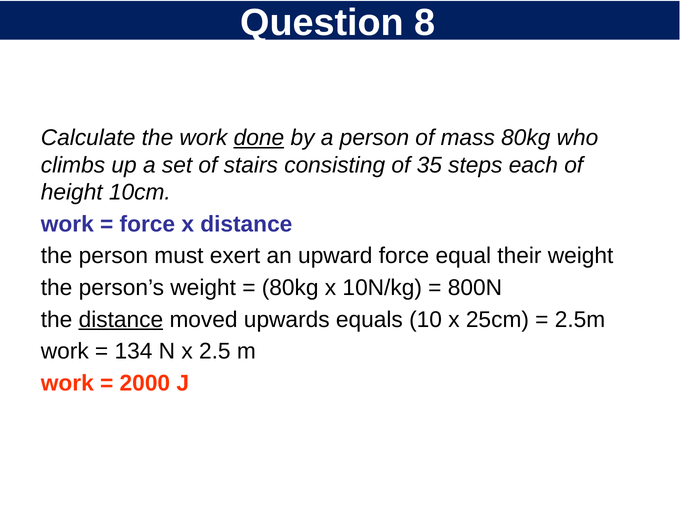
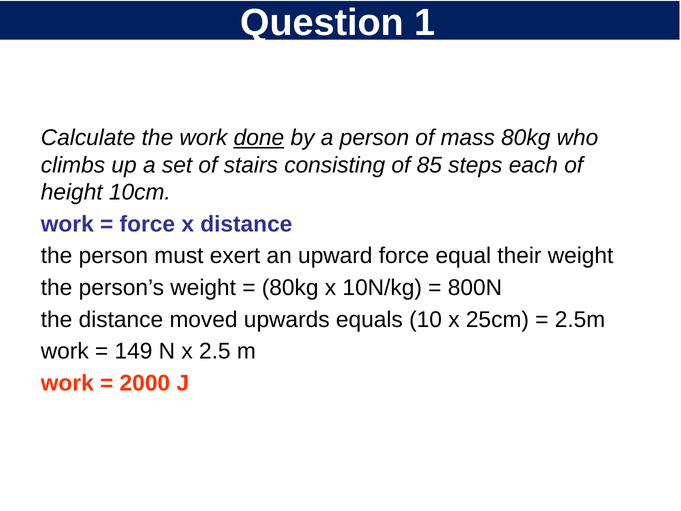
8: 8 -> 1
35: 35 -> 85
distance at (121, 319) underline: present -> none
134: 134 -> 149
